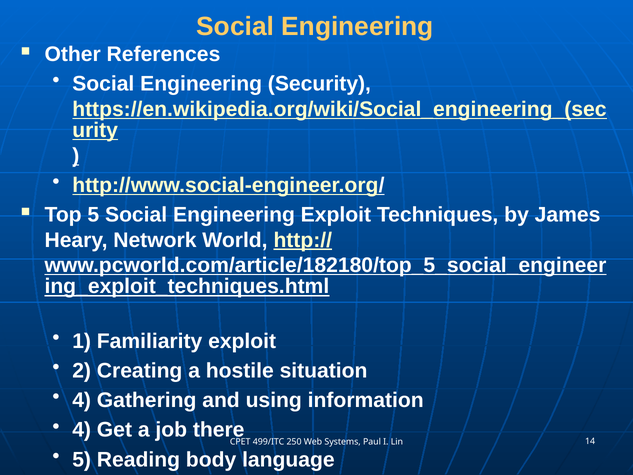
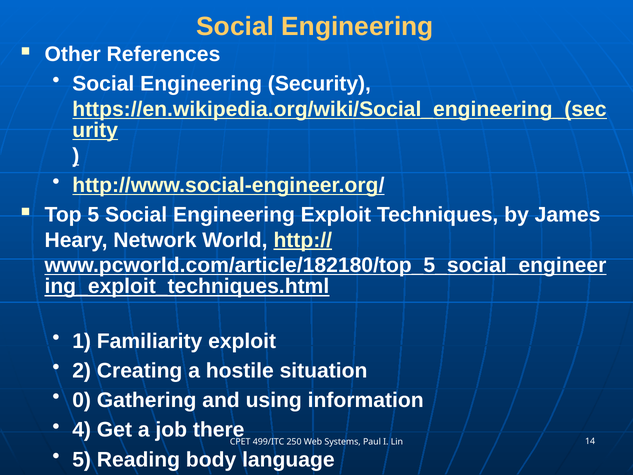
4 at (82, 400): 4 -> 0
